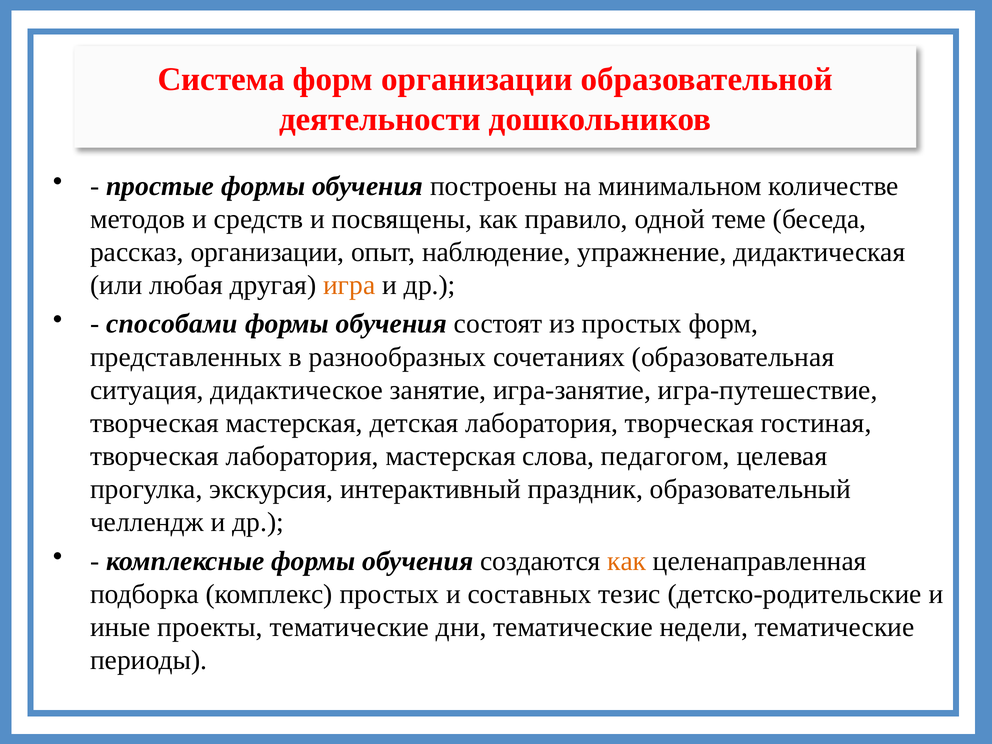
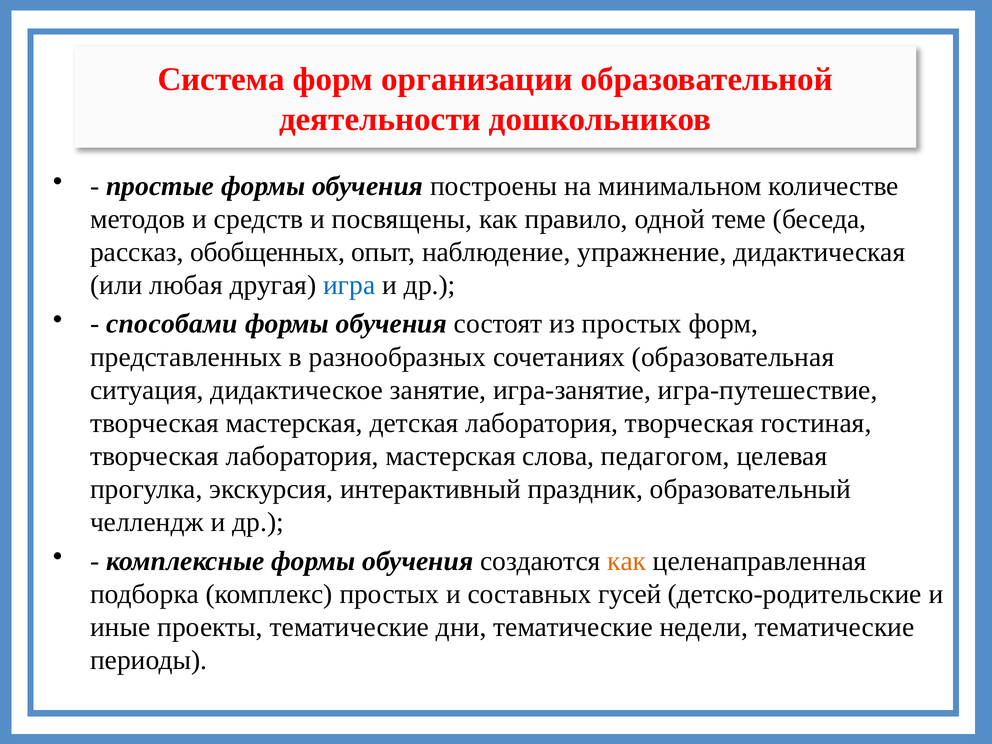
рассказ организации: организации -> обобщенных
игра colour: orange -> blue
тезис: тезис -> гусей
